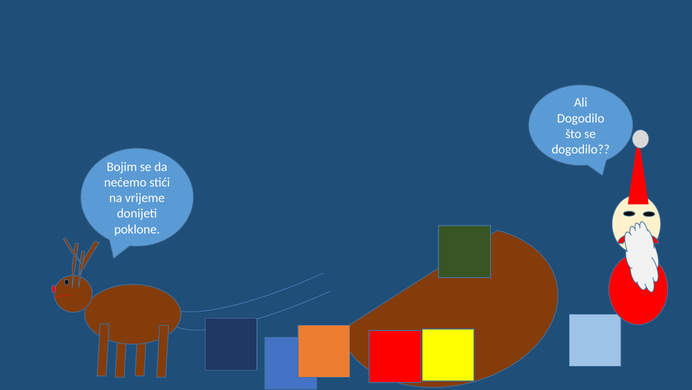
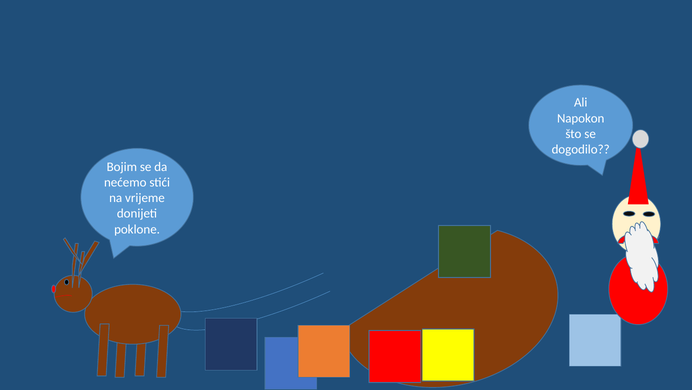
Dogodilo at (581, 118): Dogodilo -> Napokon
